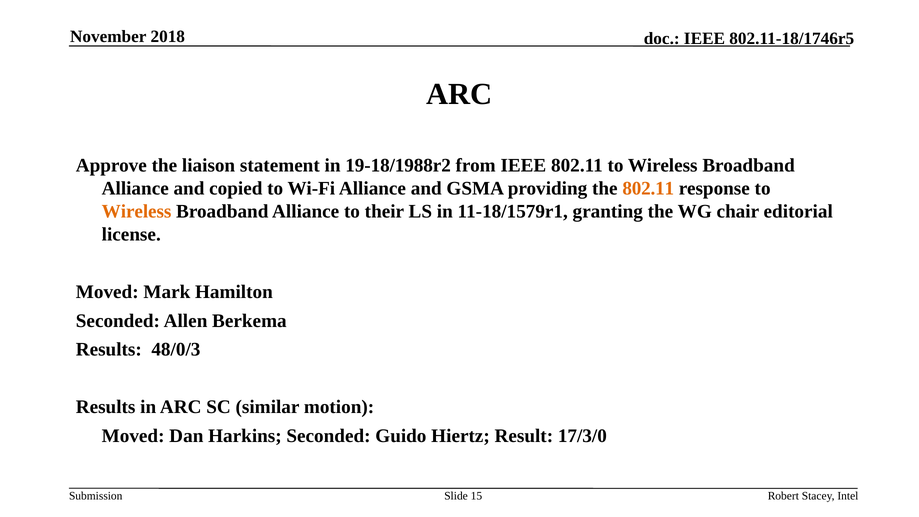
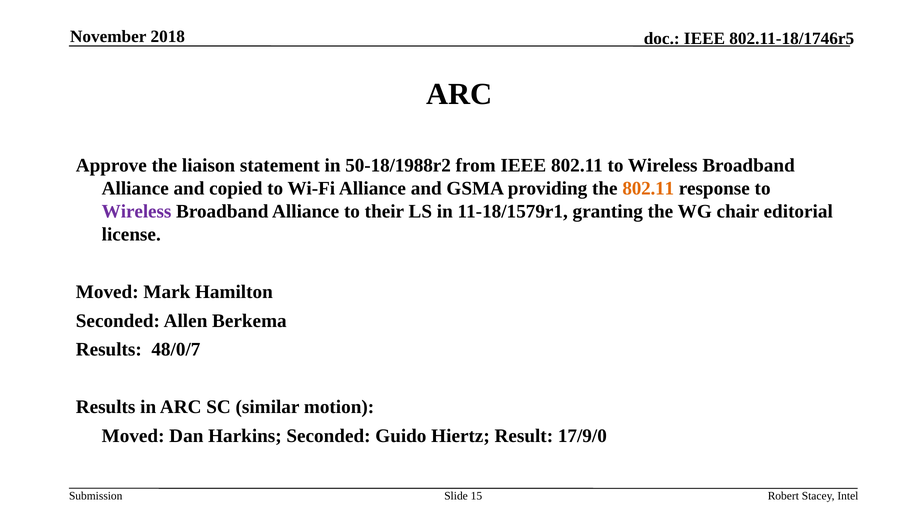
19-18/1988r2: 19-18/1988r2 -> 50-18/1988r2
Wireless at (137, 212) colour: orange -> purple
48/0/3: 48/0/3 -> 48/0/7
17/3/0: 17/3/0 -> 17/9/0
